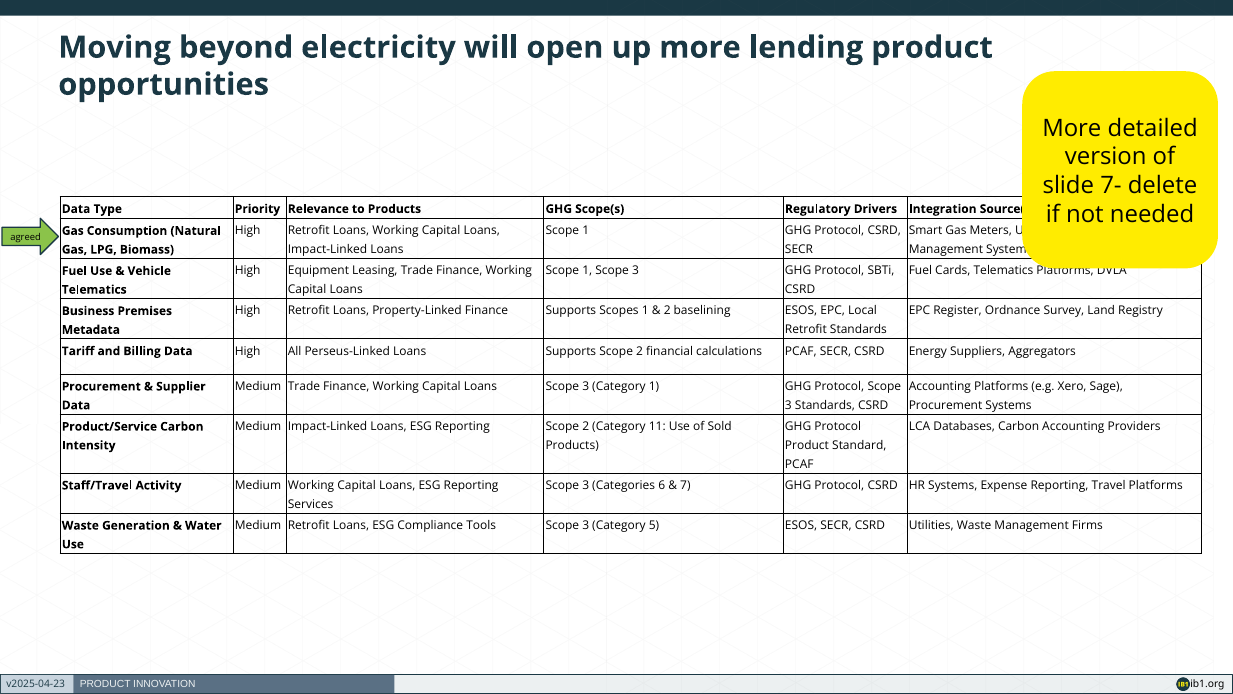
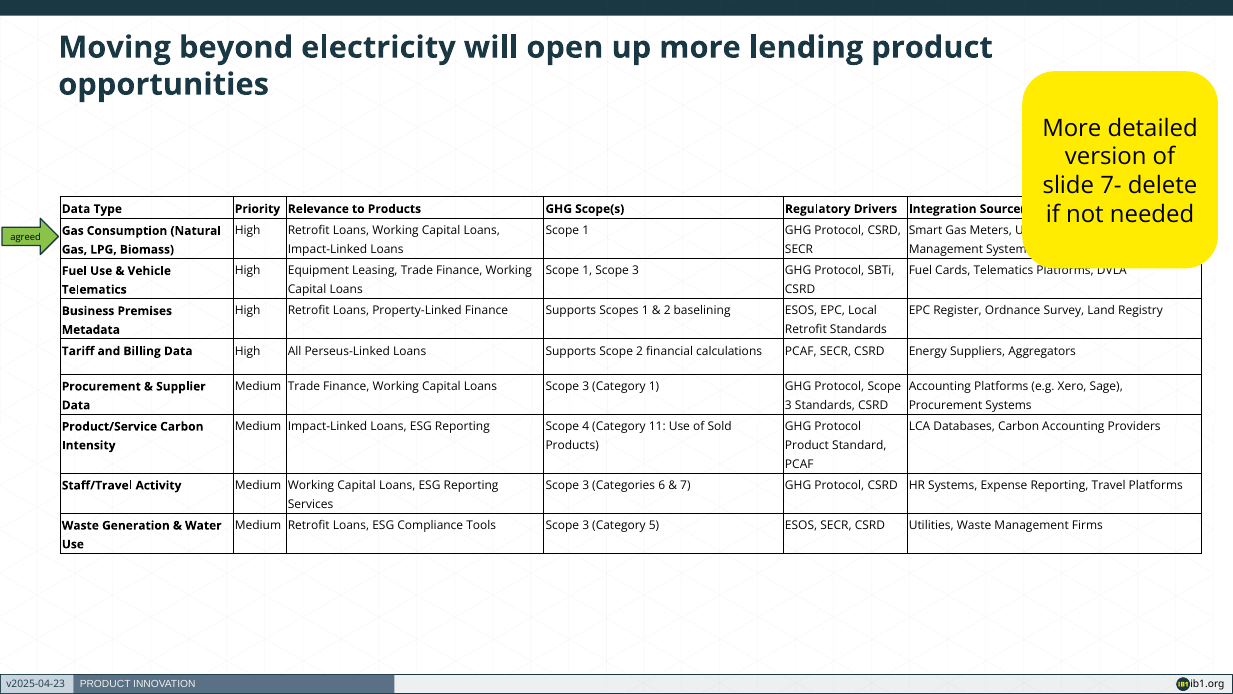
Reporting Scope 2: 2 -> 4
